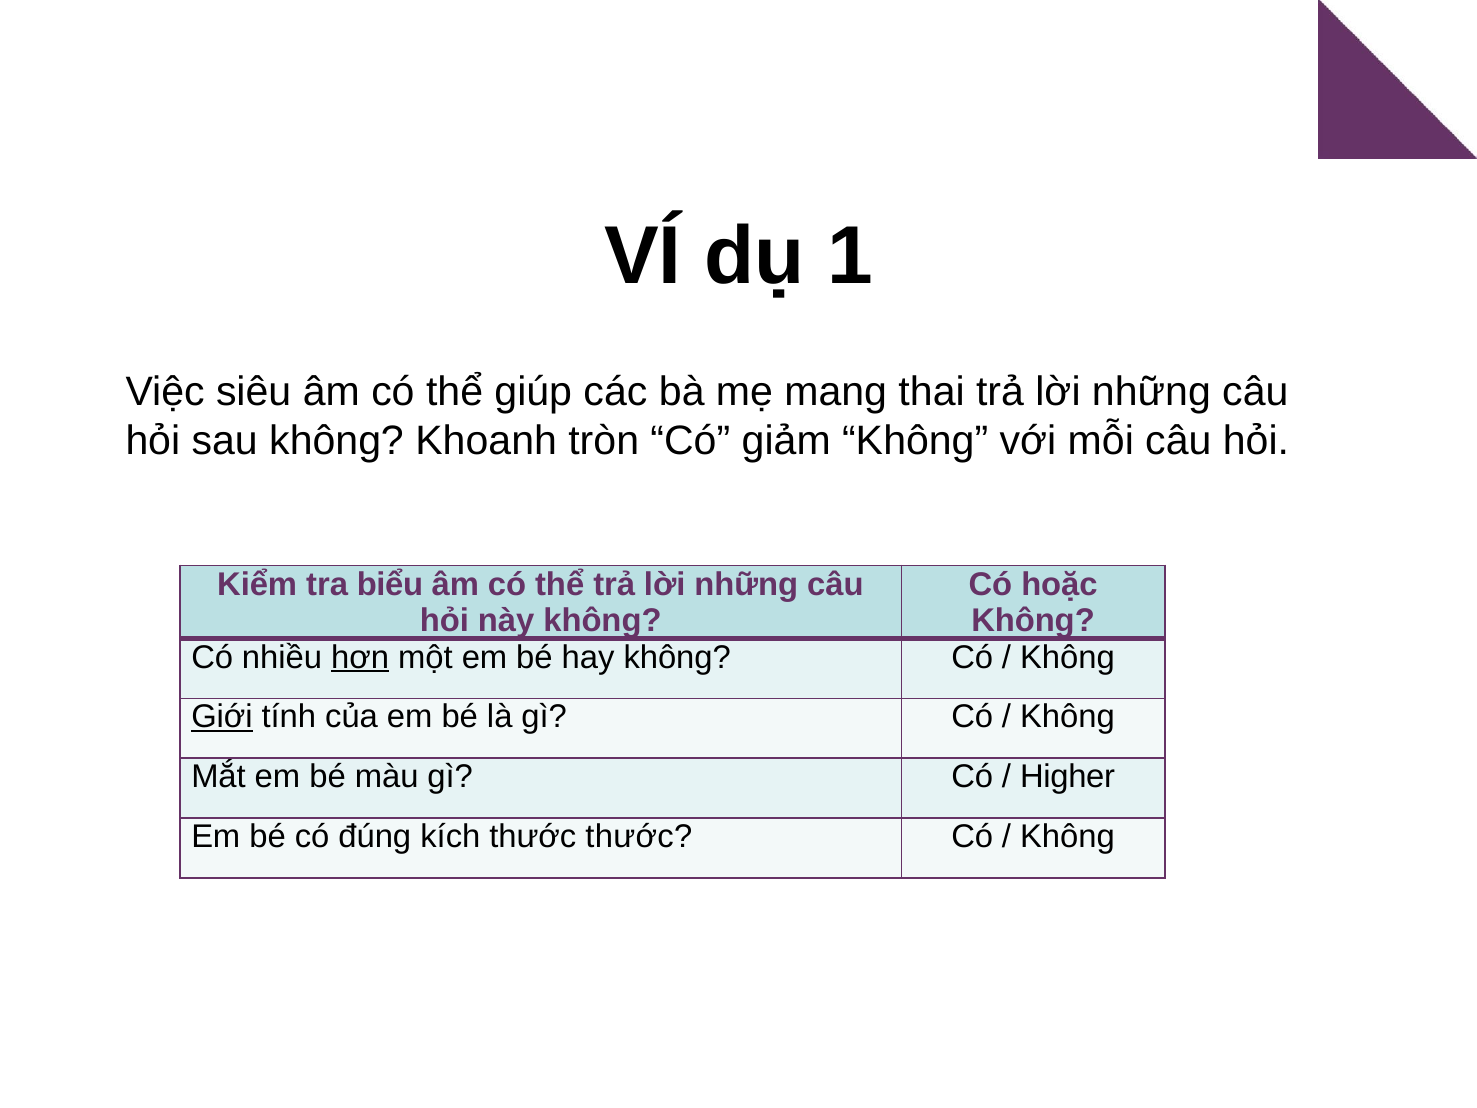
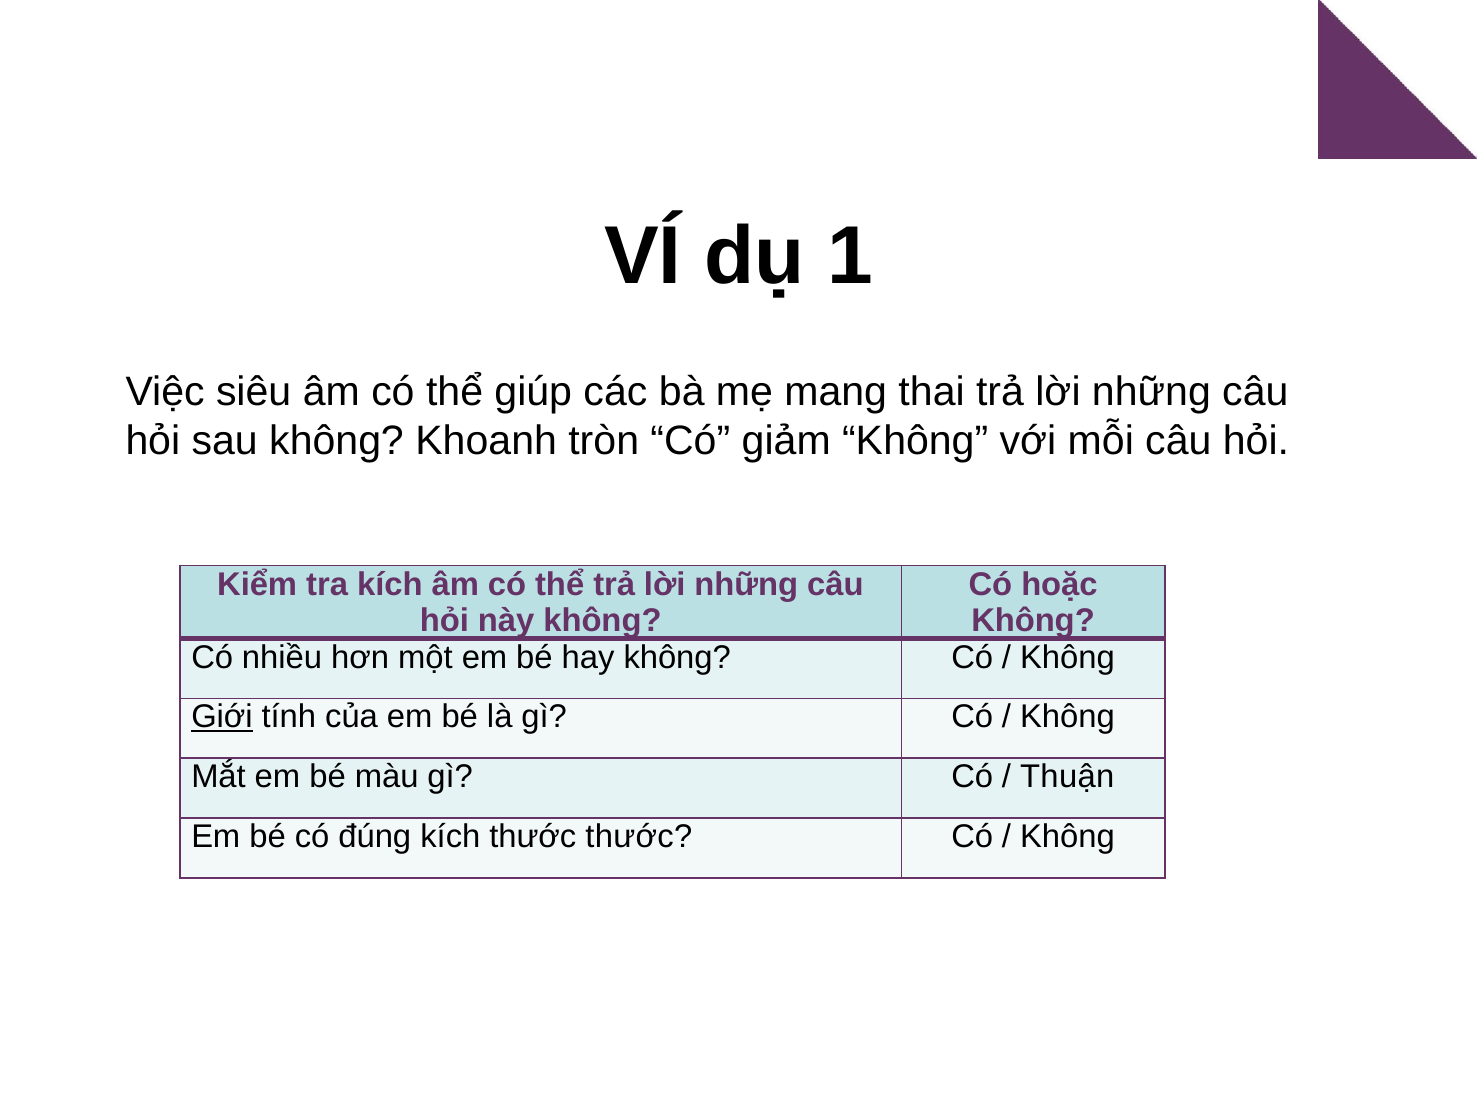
tra biểu: biểu -> kích
hơn underline: present -> none
Higher: Higher -> Thuận
